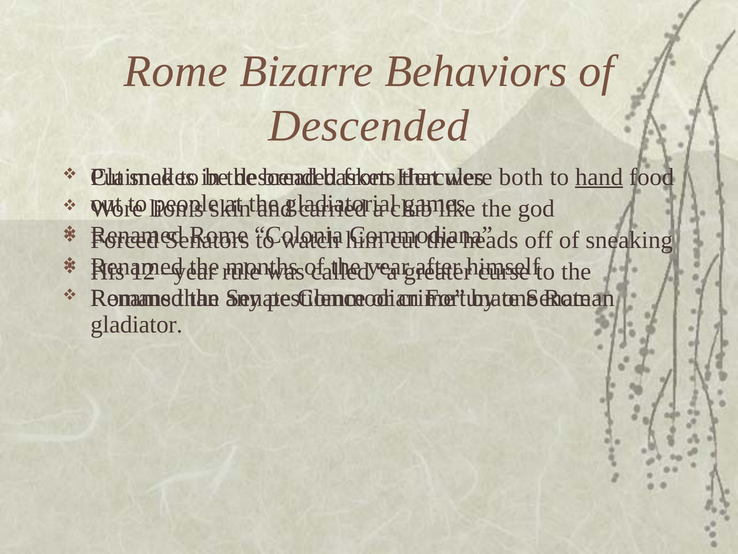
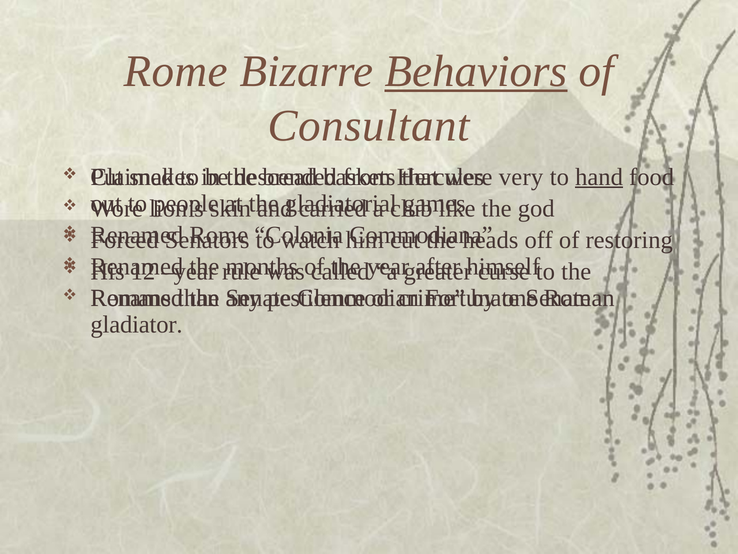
Behaviors underline: none -> present
Descended at (369, 126): Descended -> Consultant
both: both -> very
sneaking: sneaking -> restoring
